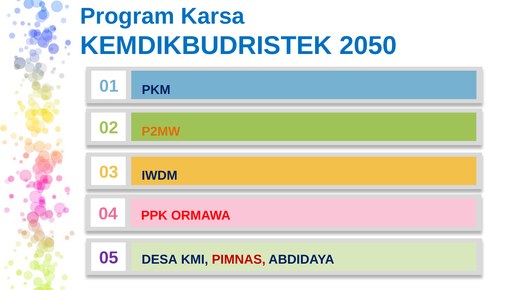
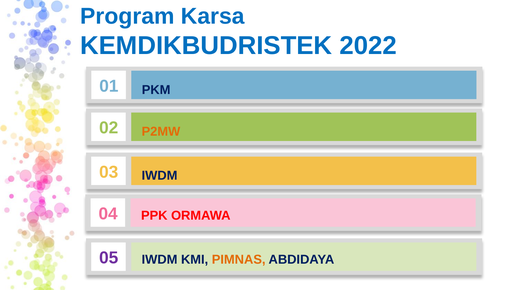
2050: 2050 -> 2022
05 DESA: DESA -> IWDM
PIMNAS colour: red -> orange
